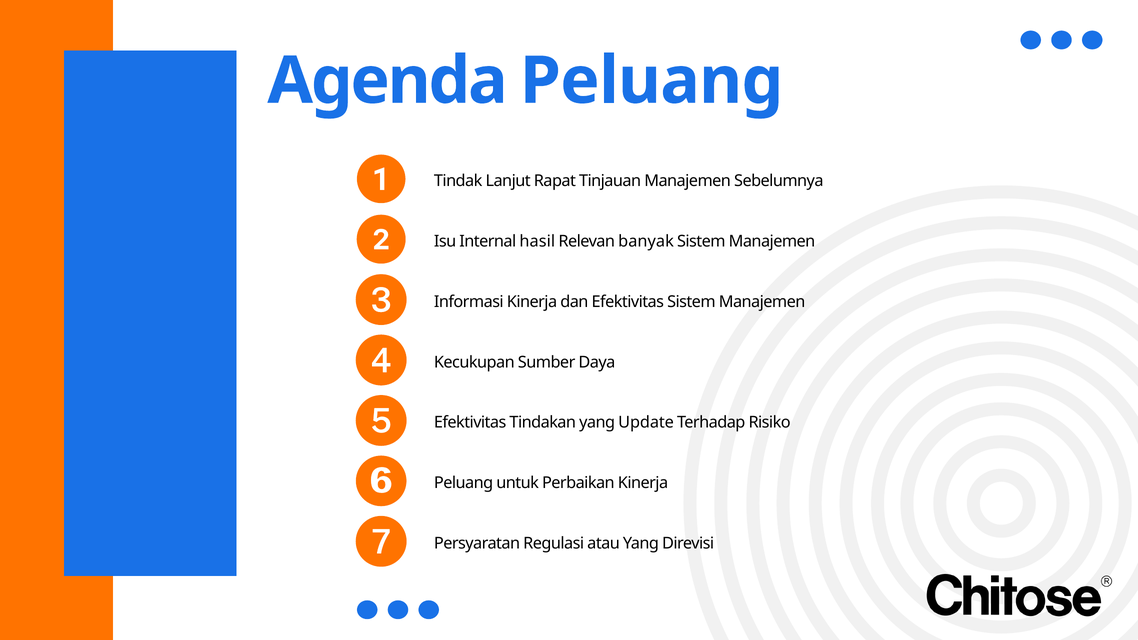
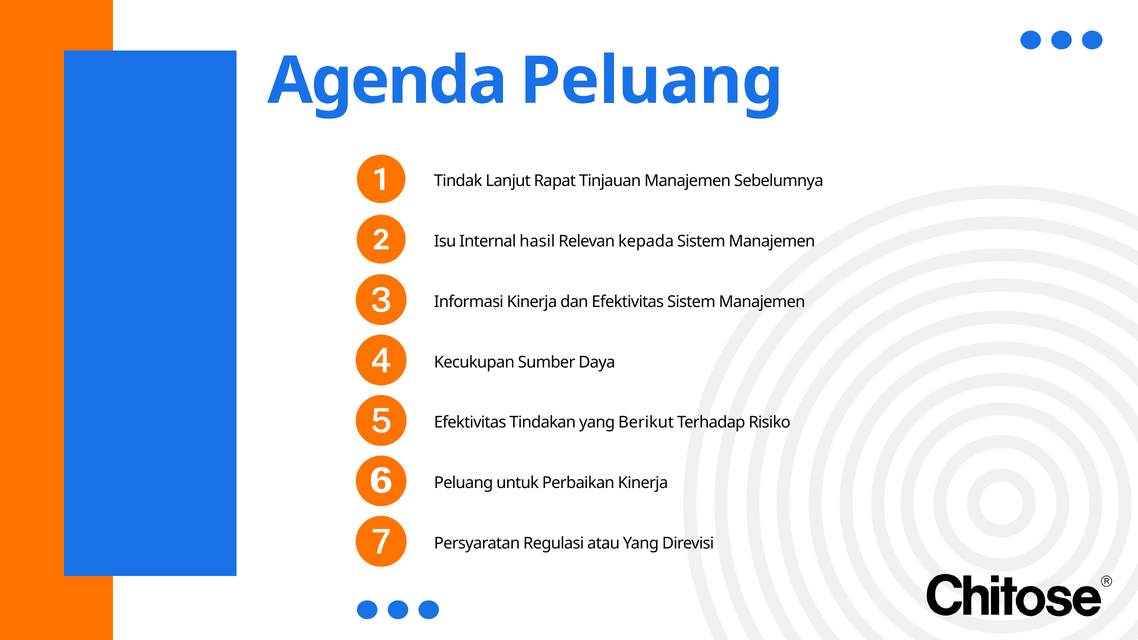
banyak: banyak -> kepada
Update: Update -> Berikut
